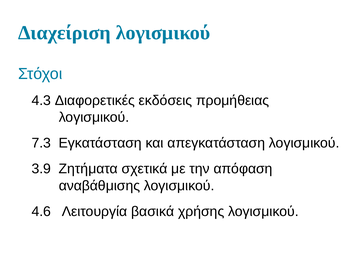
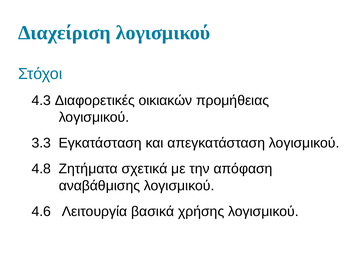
εκδόσεις: εκδόσεις -> οικιακών
7.3: 7.3 -> 3.3
3.9: 3.9 -> 4.8
